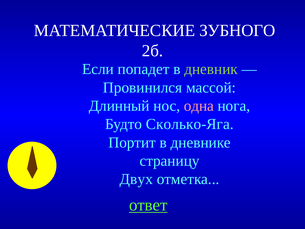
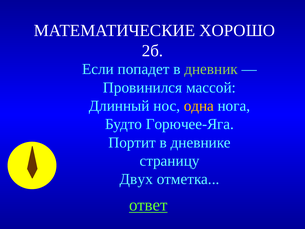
ЗУБНОГО: ЗУБНОГО -> ХОРОШО
одна colour: pink -> yellow
Сколько-Яга: Сколько-Яга -> Горючее-Яга
